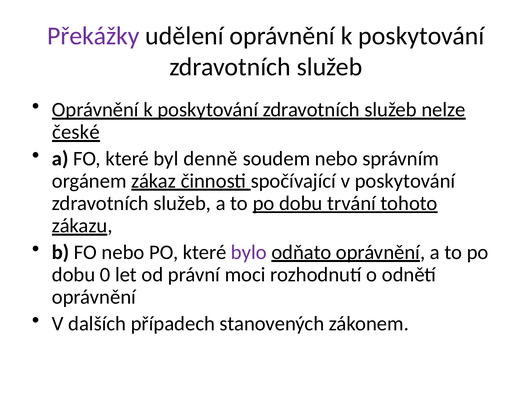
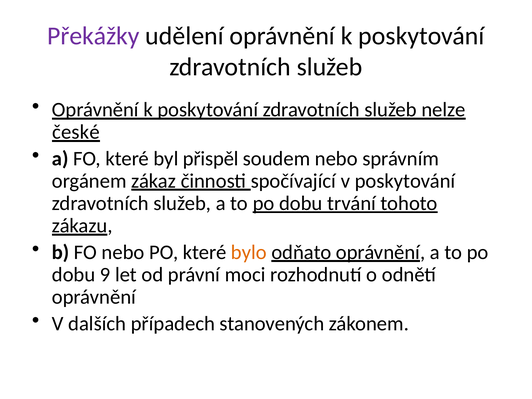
denně: denně -> přispěl
bylo colour: purple -> orange
0: 0 -> 9
